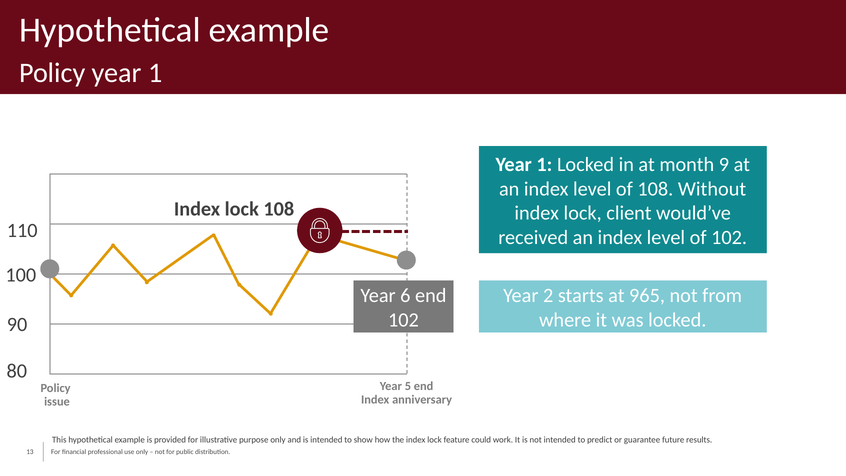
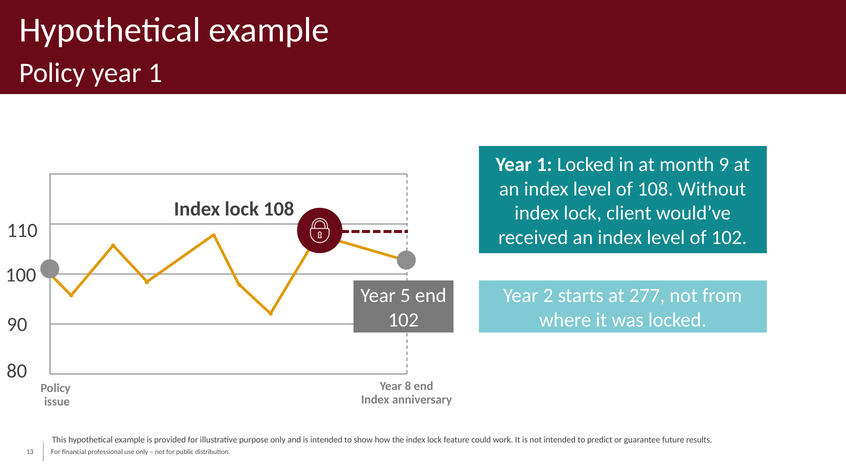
6: 6 -> 5
965: 965 -> 277
5: 5 -> 8
